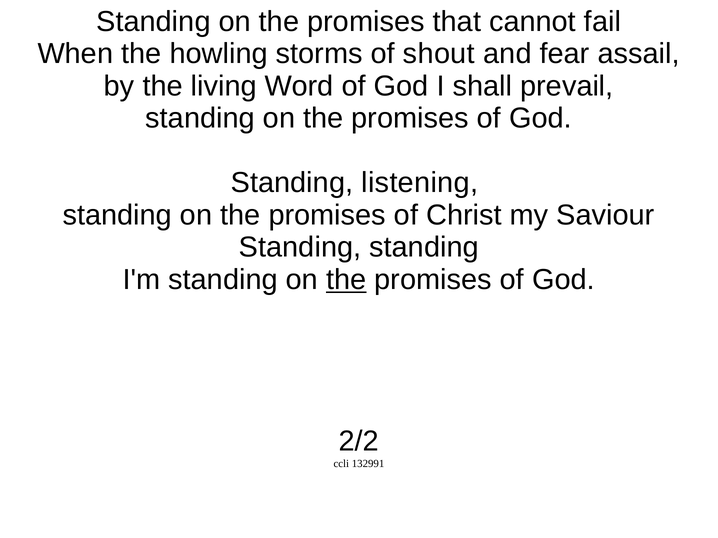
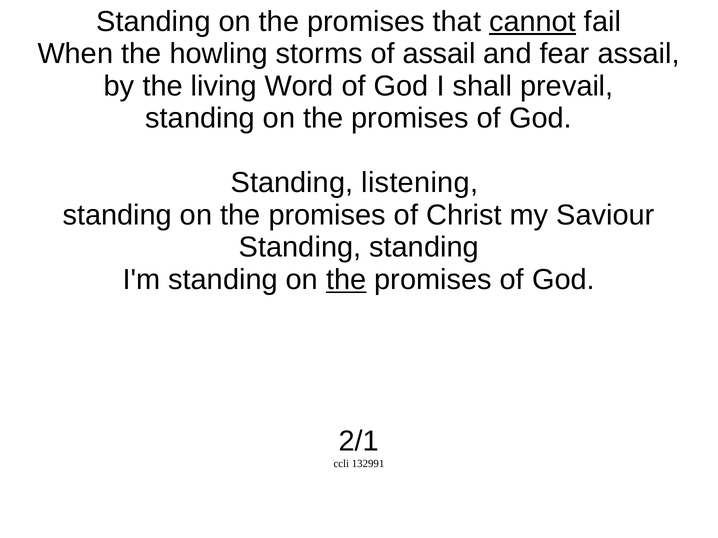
cannot underline: none -> present
of shout: shout -> assail
2/2: 2/2 -> 2/1
